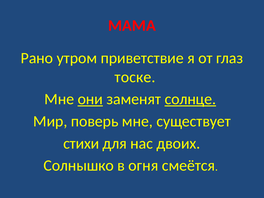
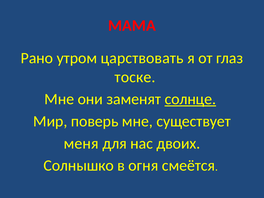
приветствие: приветствие -> царствовать
они underline: present -> none
стихи: стихи -> меня
